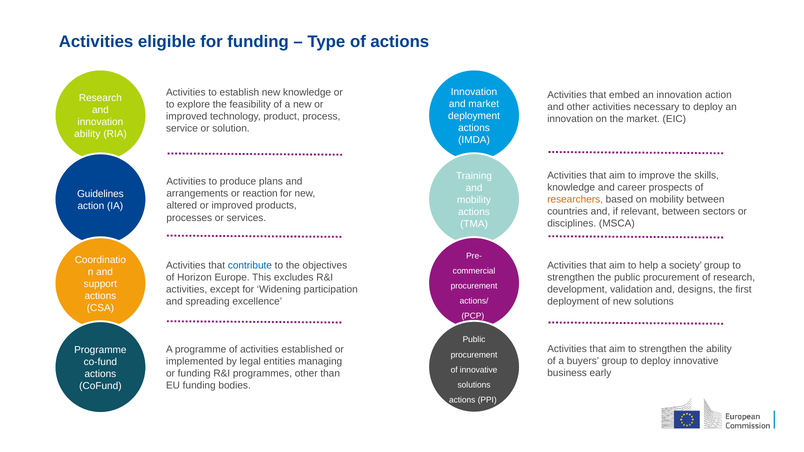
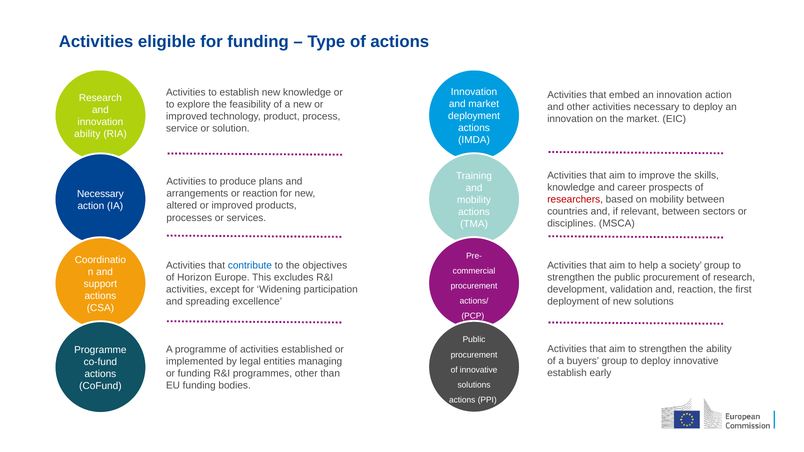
Guidelines at (100, 194): Guidelines -> Necessary
researchers colour: orange -> red
and designs: designs -> reaction
business at (567, 373): business -> establish
